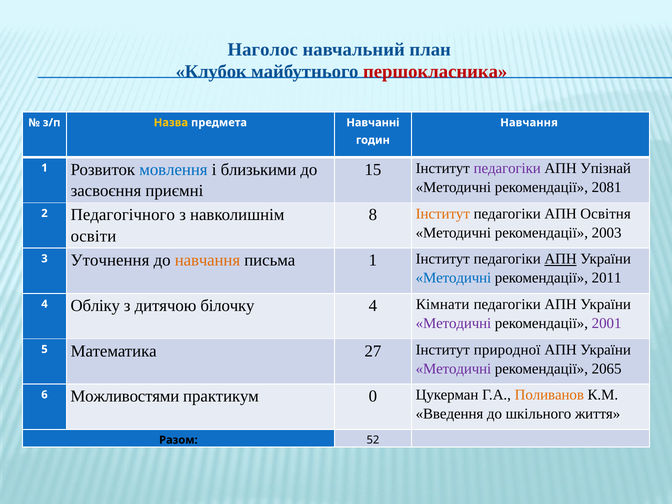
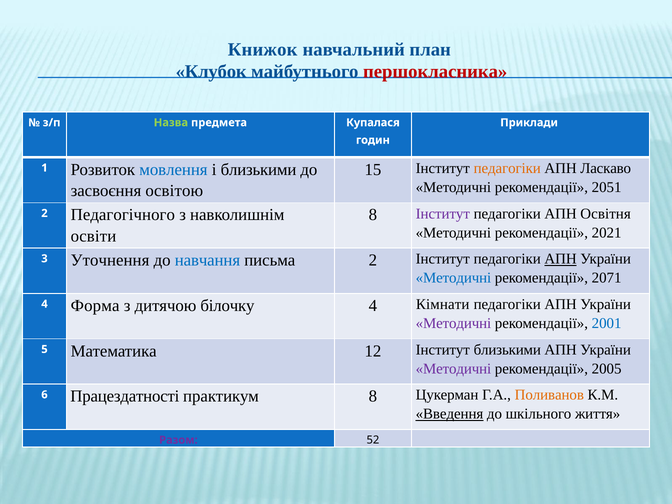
Наголос: Наголос -> Книжок
Назва colour: yellow -> light green
Навчанні: Навчанні -> Купалася
Навчання at (529, 123): Навчання -> Приклади
педагогіки at (507, 168) colour: purple -> orange
Упізнай: Упізнай -> Ласкаво
2081: 2081 -> 2051
приємні: приємні -> освітою
Інститут at (443, 214) colour: orange -> purple
2003: 2003 -> 2021
навчання at (207, 260) colour: orange -> blue
письма 1: 1 -> 2
2011: 2011 -> 2071
Обліку: Обліку -> Форма
2001 colour: purple -> blue
27: 27 -> 12
Інститут природної: природної -> близькими
2065: 2065 -> 2005
Можливостями: Можливостями -> Працездатності
практикум 0: 0 -> 8
Введення underline: none -> present
Разом colour: black -> purple
